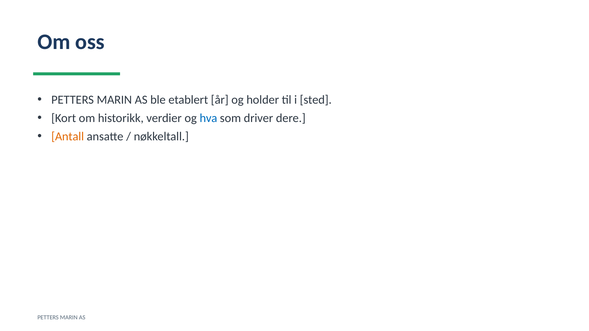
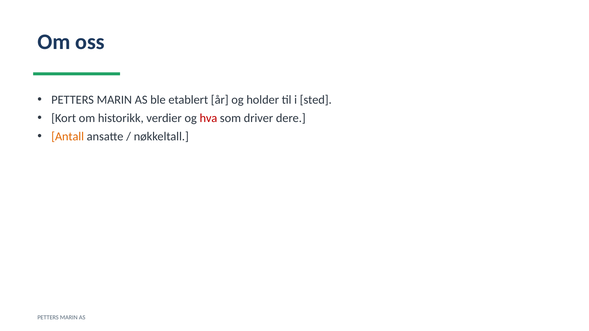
hva colour: blue -> red
